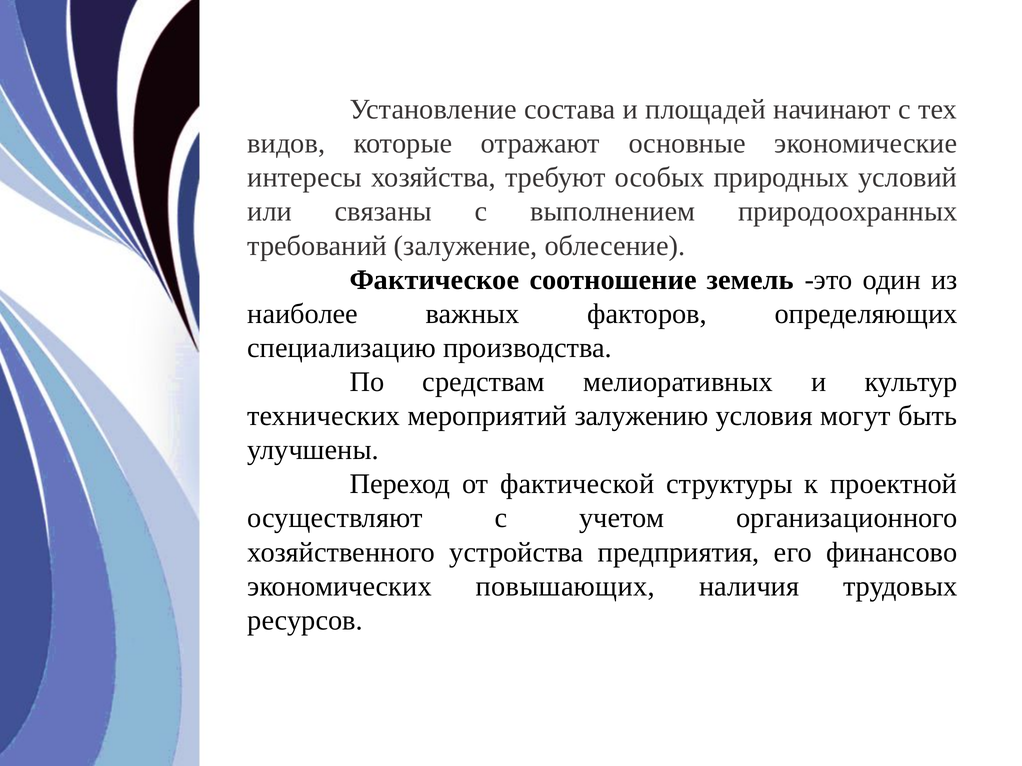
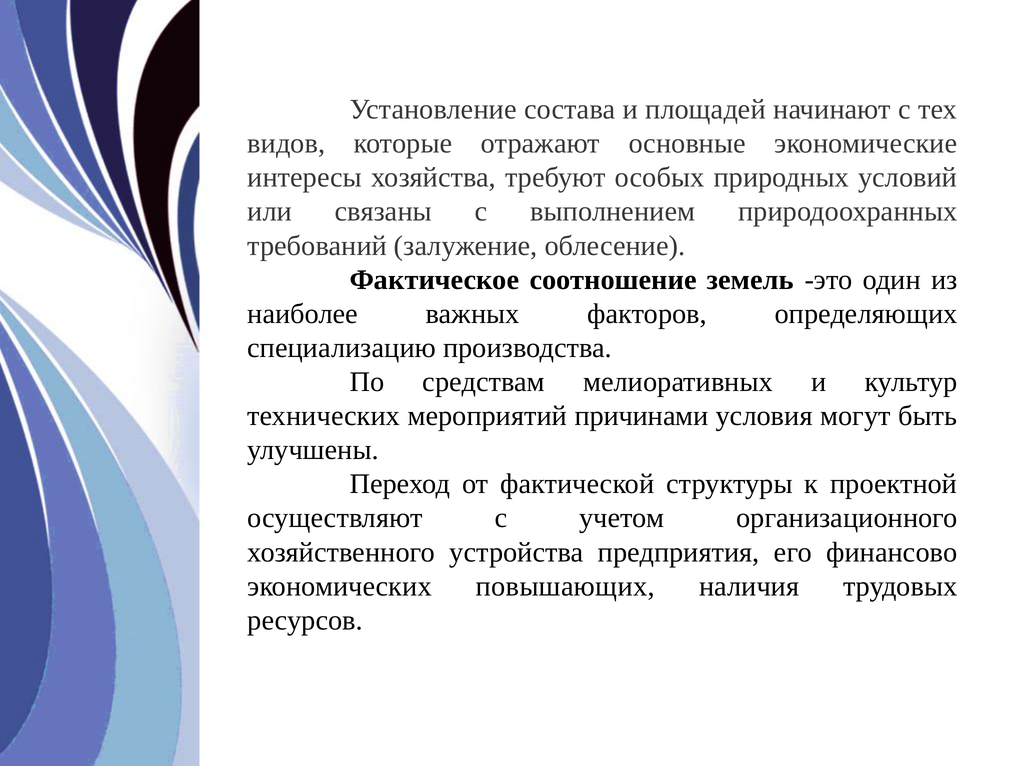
залужению: залужению -> причинами
